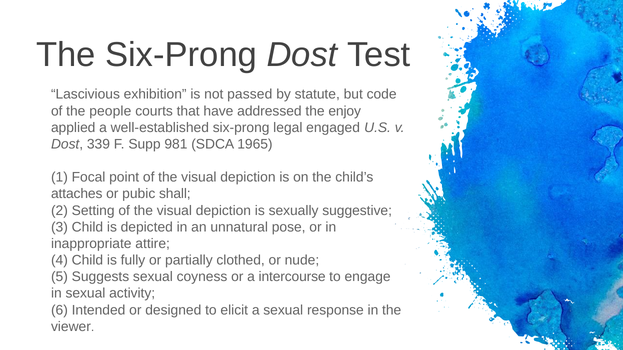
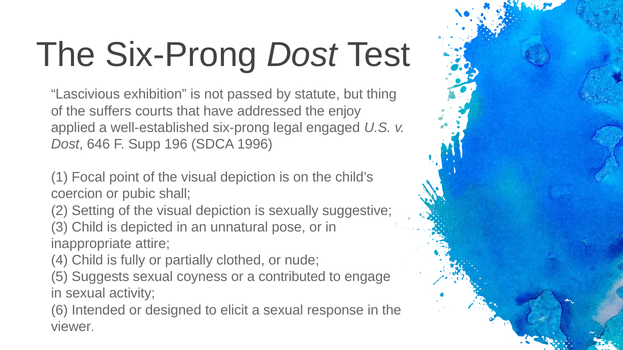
code: code -> thing
people: people -> suffers
339: 339 -> 646
981: 981 -> 196
1965: 1965 -> 1996
attaches: attaches -> coercion
intercourse: intercourse -> contributed
